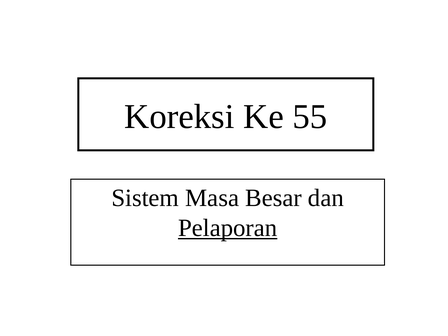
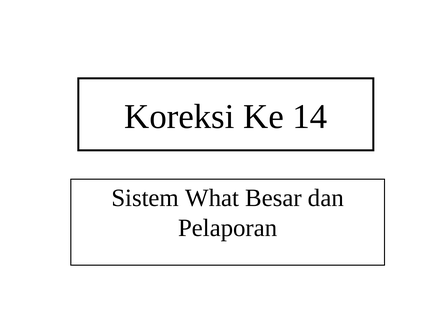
55: 55 -> 14
Masa: Masa -> What
Pelaporan underline: present -> none
